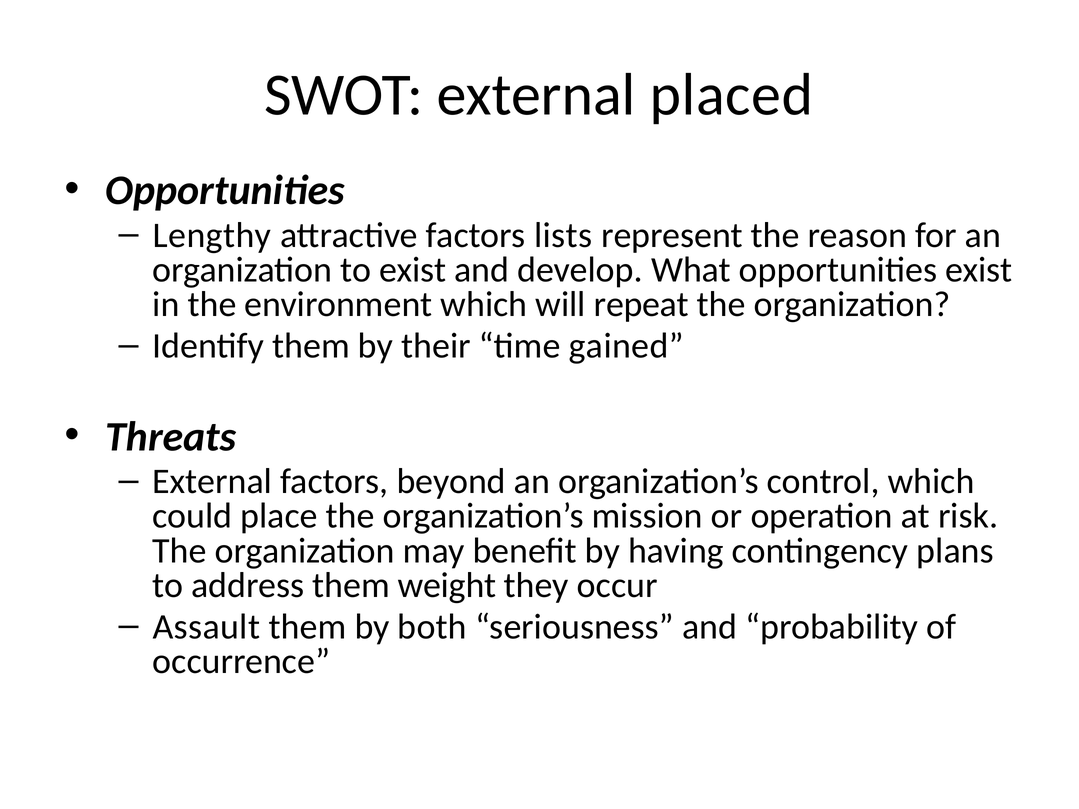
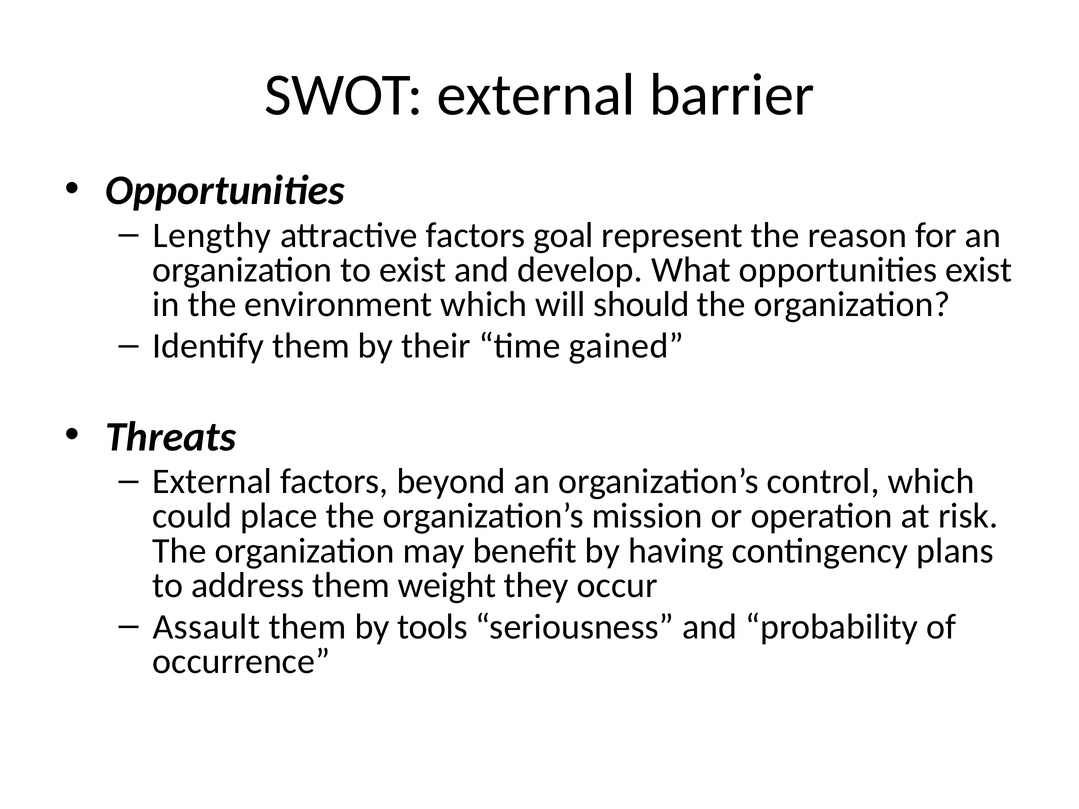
placed: placed -> barrier
lists: lists -> goal
repeat: repeat -> should
both: both -> tools
